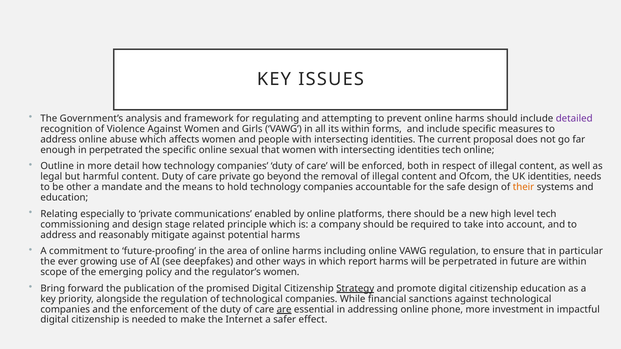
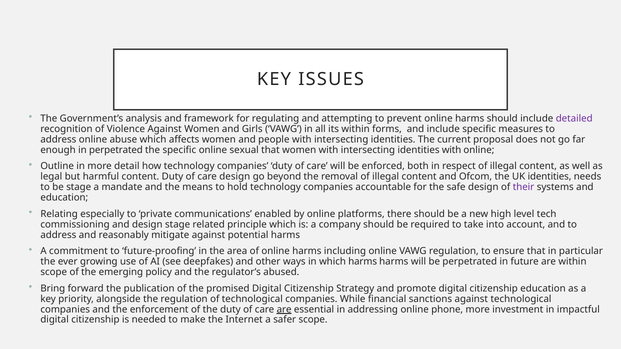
identities tech: tech -> with
care private: private -> design
be other: other -> stage
their colour: orange -> purple
which report: report -> harms
regulator’s women: women -> abused
Strategy underline: present -> none
safer effect: effect -> scope
